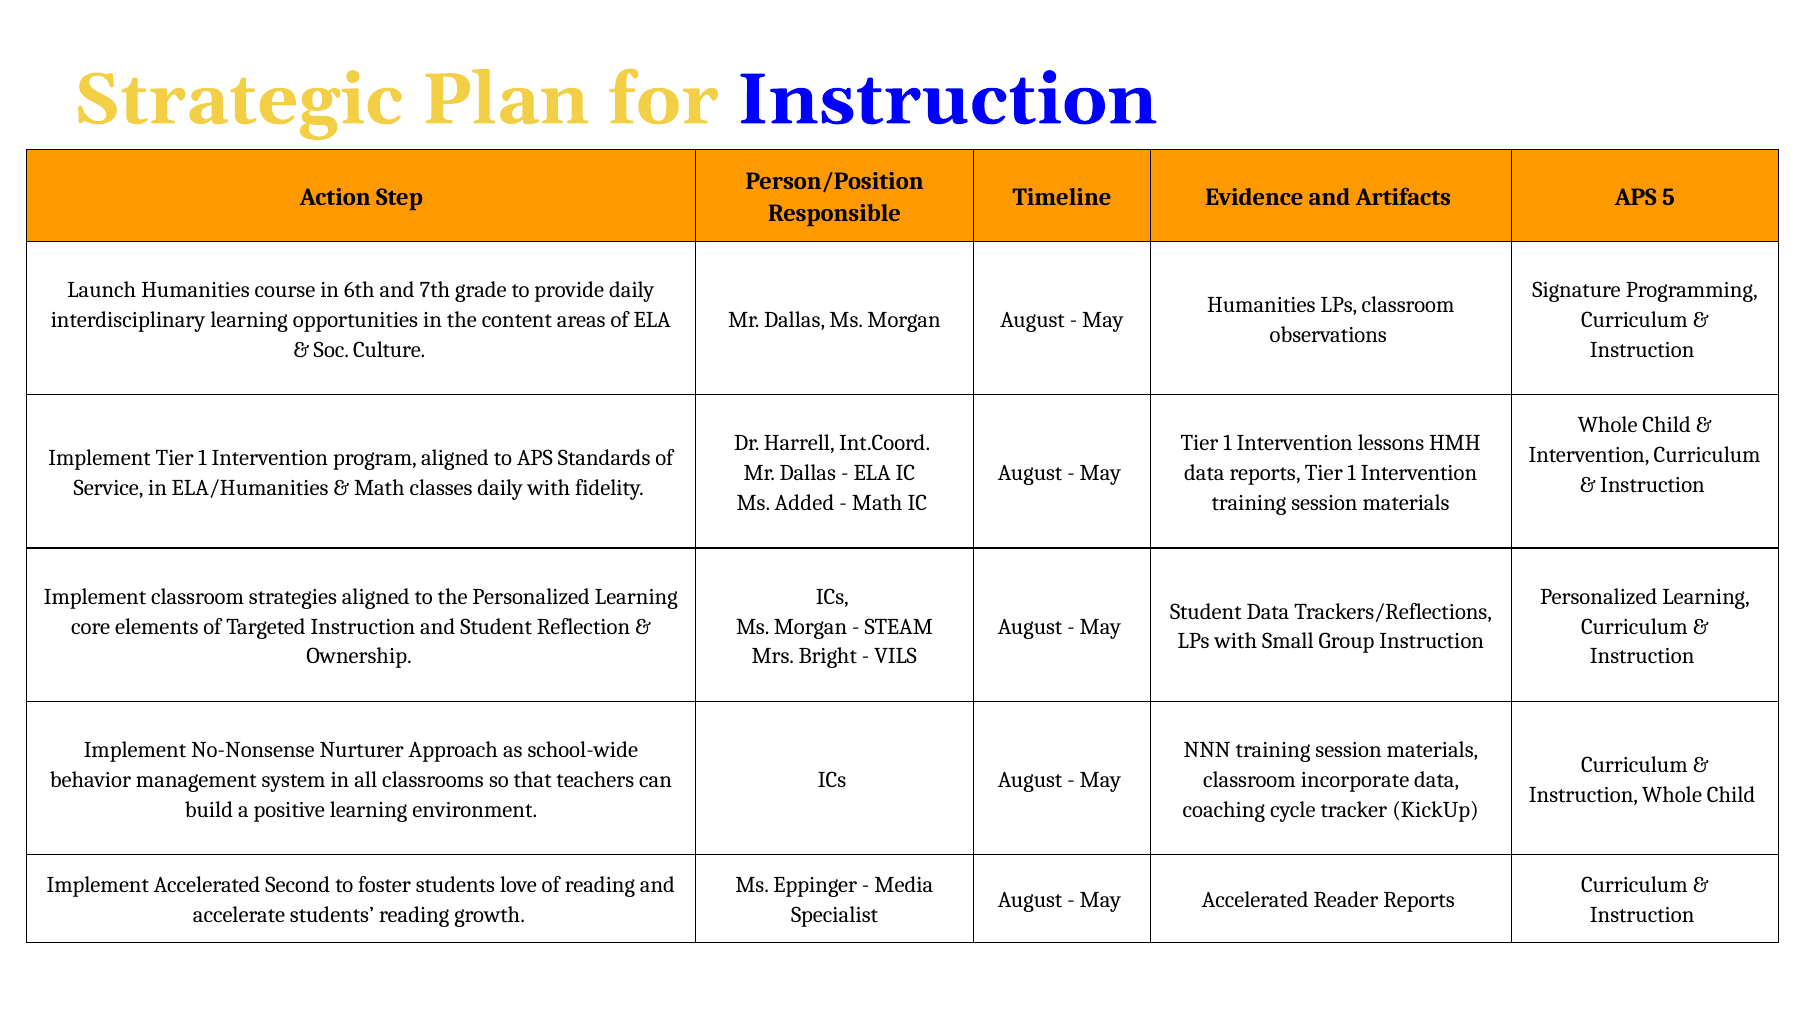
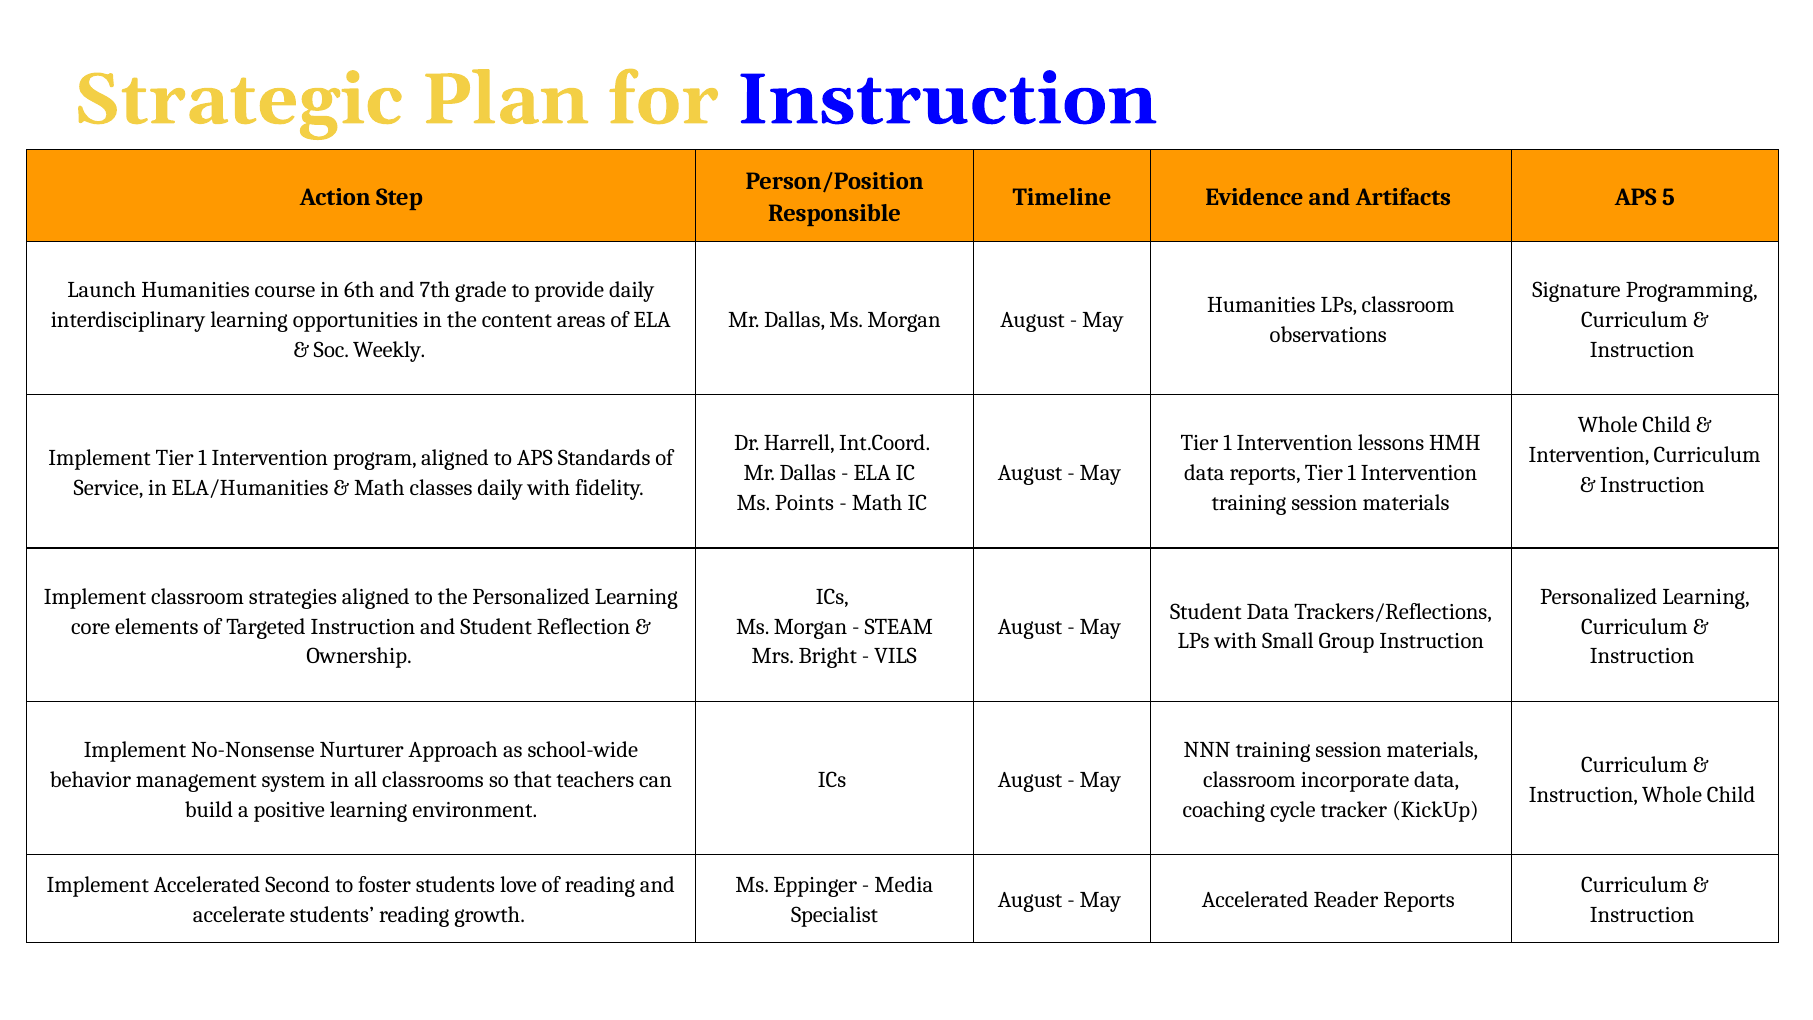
Culture: Culture -> Weekly
Added: Added -> Points
